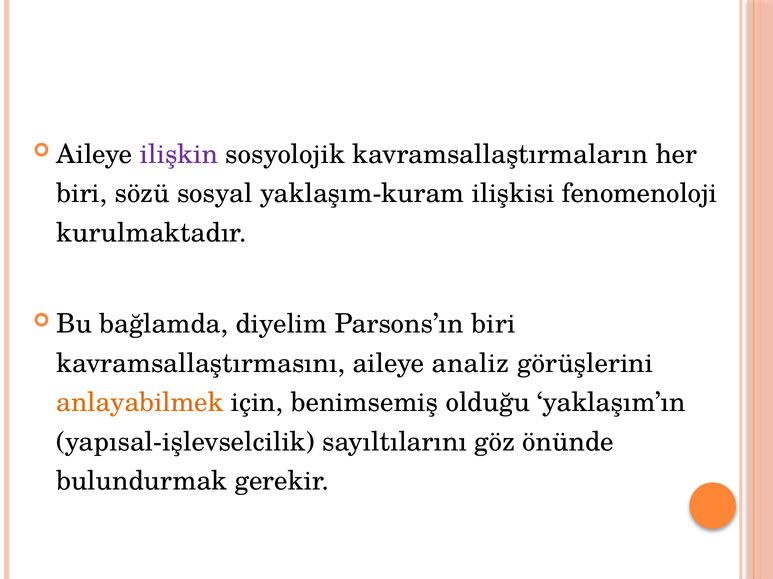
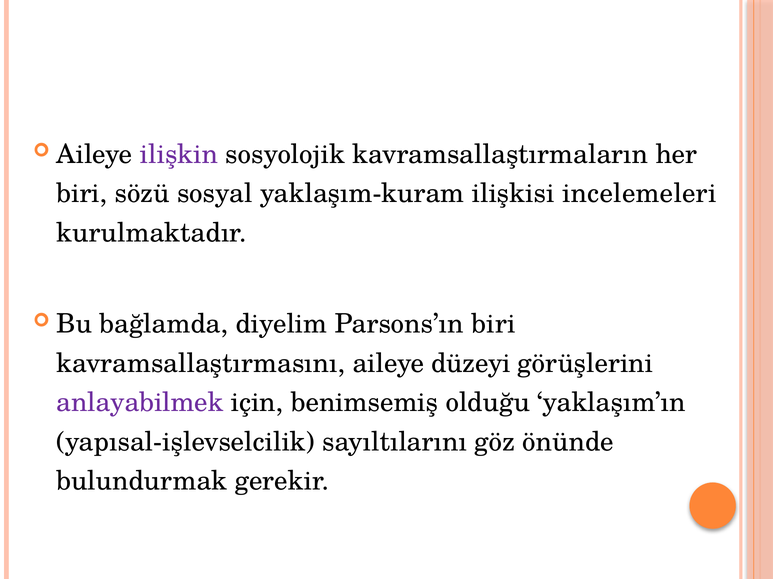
fenomenoloji: fenomenoloji -> incelemeleri
analiz: analiz -> düzeyi
anlayabilmek colour: orange -> purple
